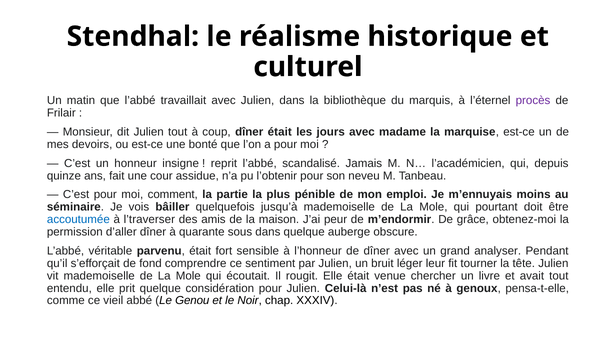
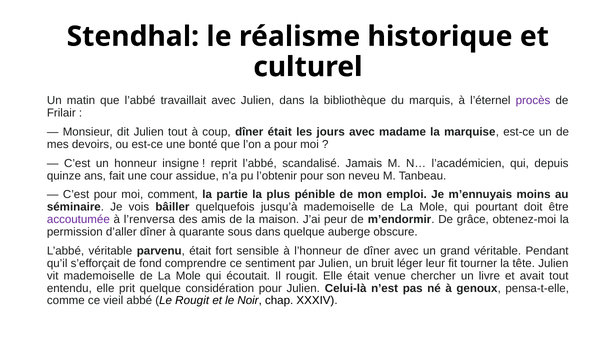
accoutumée colour: blue -> purple
l’traverser: l’traverser -> l’renversa
grand analyser: analyser -> véritable
Le Genou: Genou -> Rougit
